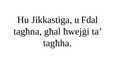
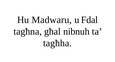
Jikkastiga: Jikkastiga -> Madwaru
ħwejġi: ħwejġi -> nibnuh
